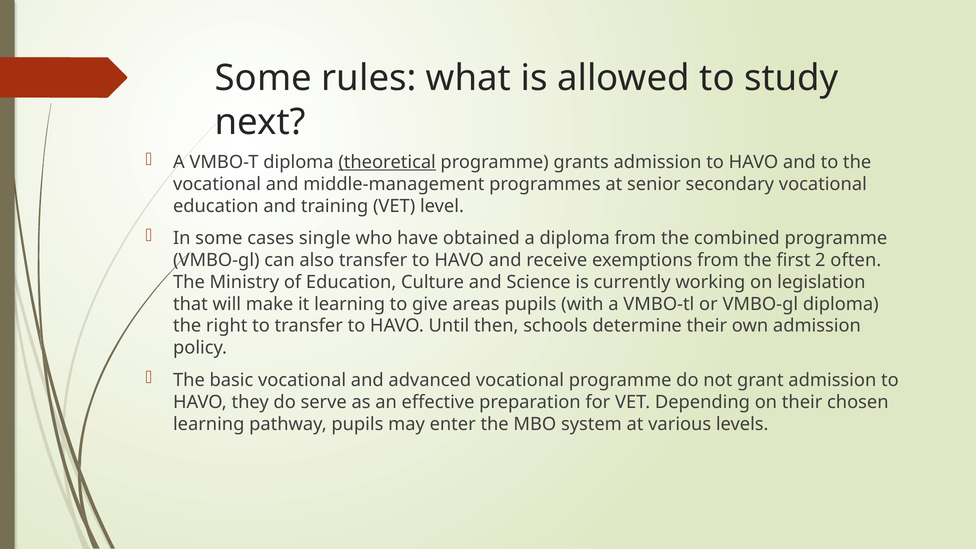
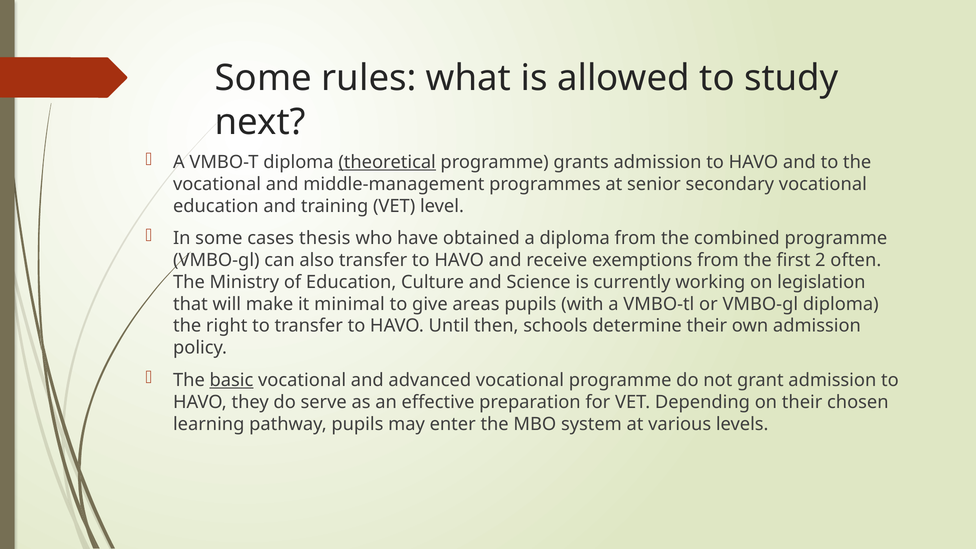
single: single -> thesis
it learning: learning -> minimal
basic underline: none -> present
